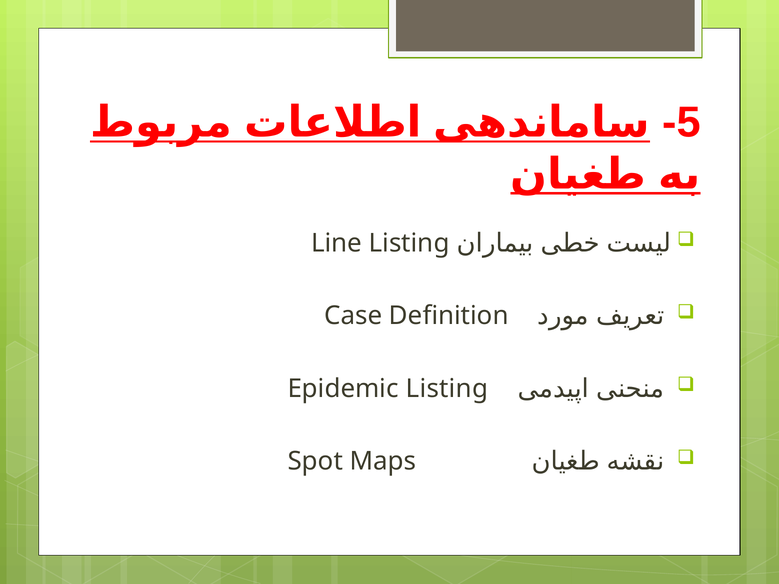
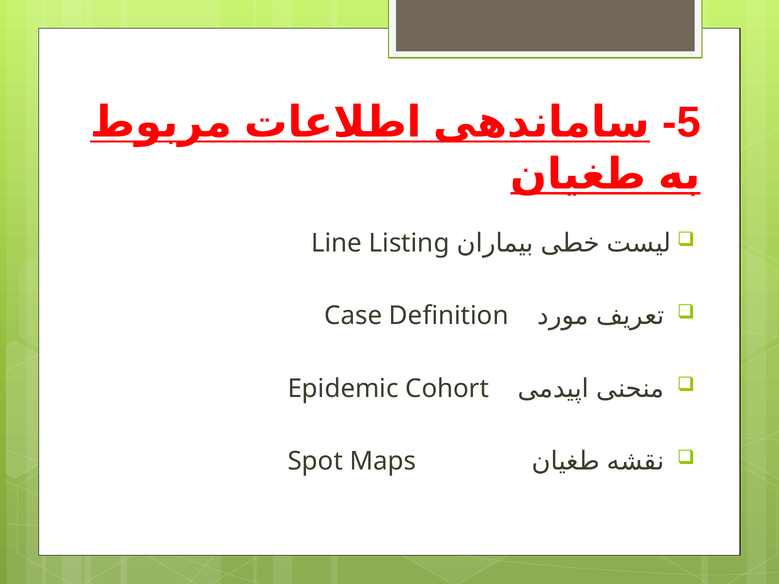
Epidemic Listing: Listing -> Cohort
